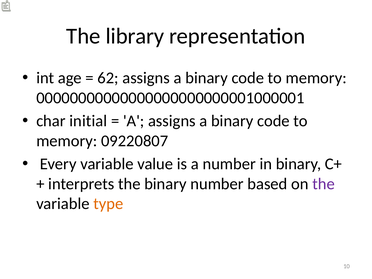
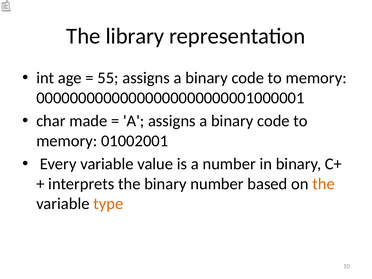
62: 62 -> 55
initial: initial -> made
09220807: 09220807 -> 01002001
the at (323, 184) colour: purple -> orange
